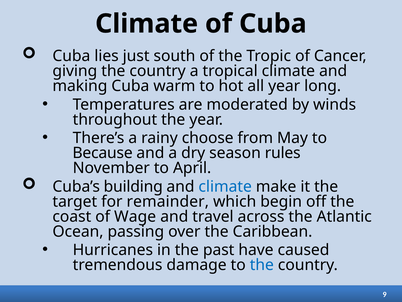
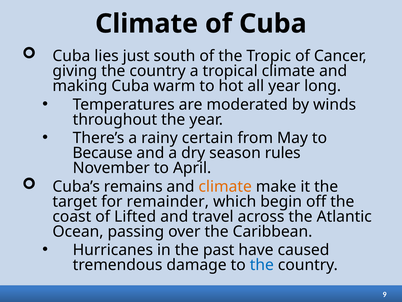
choose: choose -> certain
building: building -> remains
climate at (225, 186) colour: blue -> orange
Wage: Wage -> Lifted
